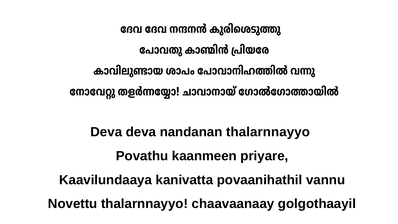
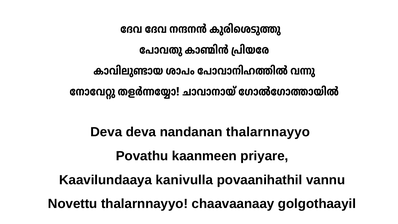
kanivatta: kanivatta -> kanivulla
